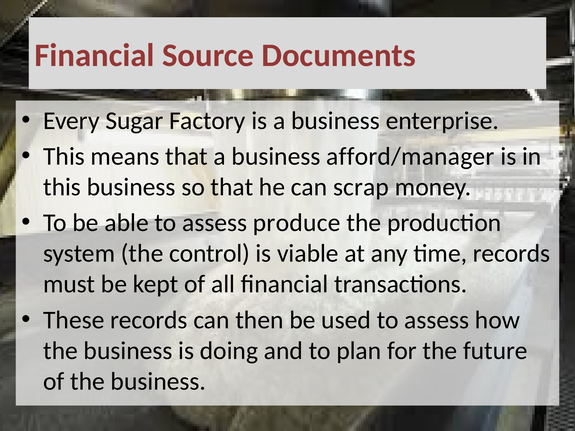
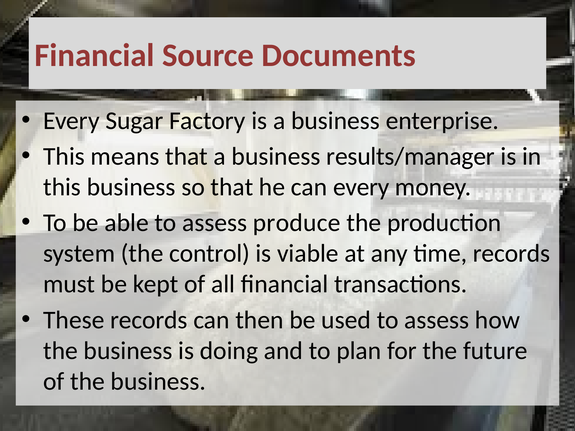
afford/manager: afford/manager -> results/manager
can scrap: scrap -> every
